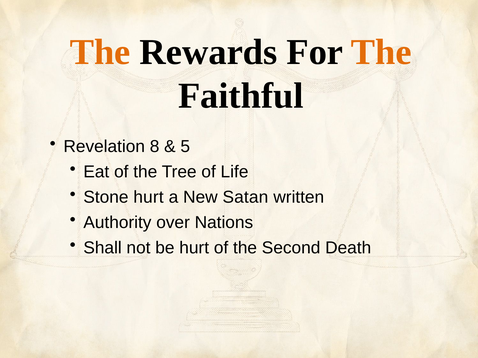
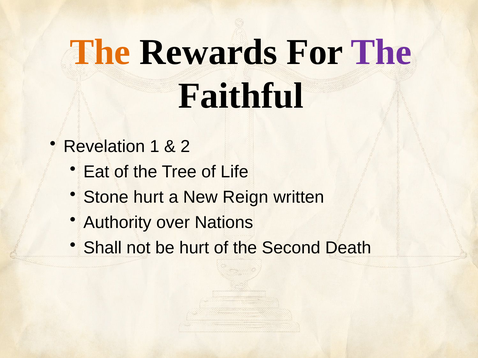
The at (381, 52) colour: orange -> purple
8: 8 -> 1
5: 5 -> 2
Satan: Satan -> Reign
